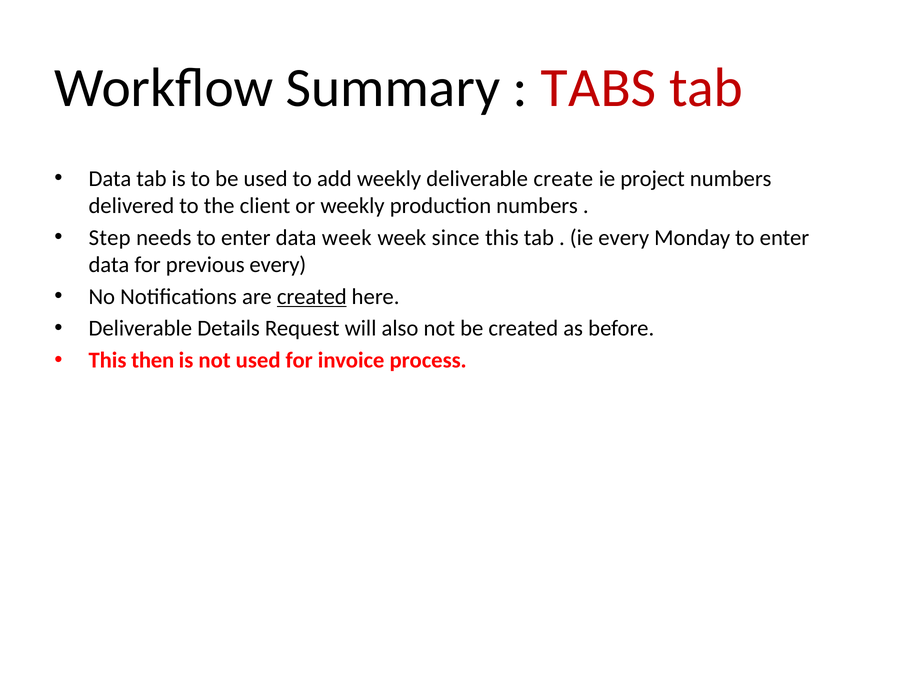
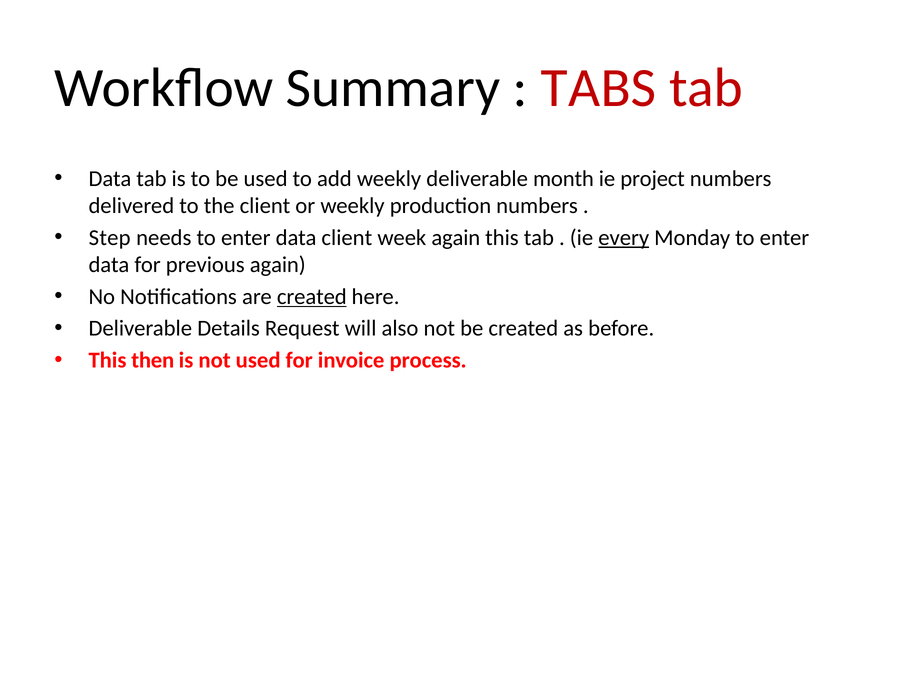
create: create -> month
data week: week -> client
week since: since -> again
every at (624, 238) underline: none -> present
previous every: every -> again
